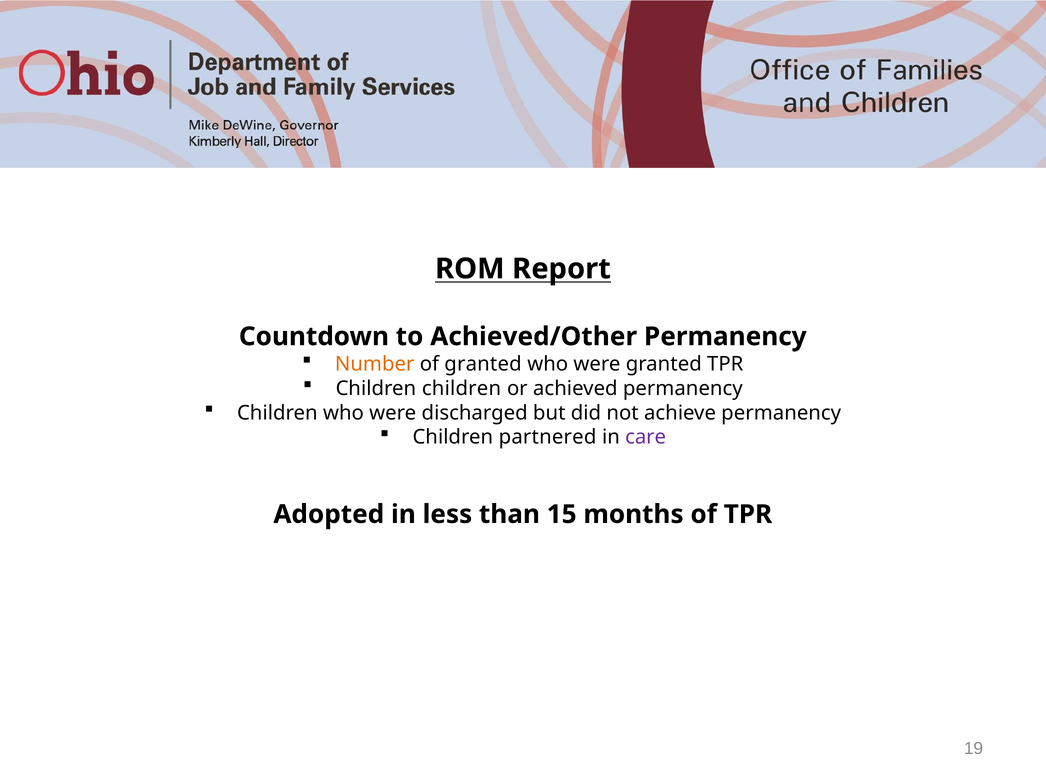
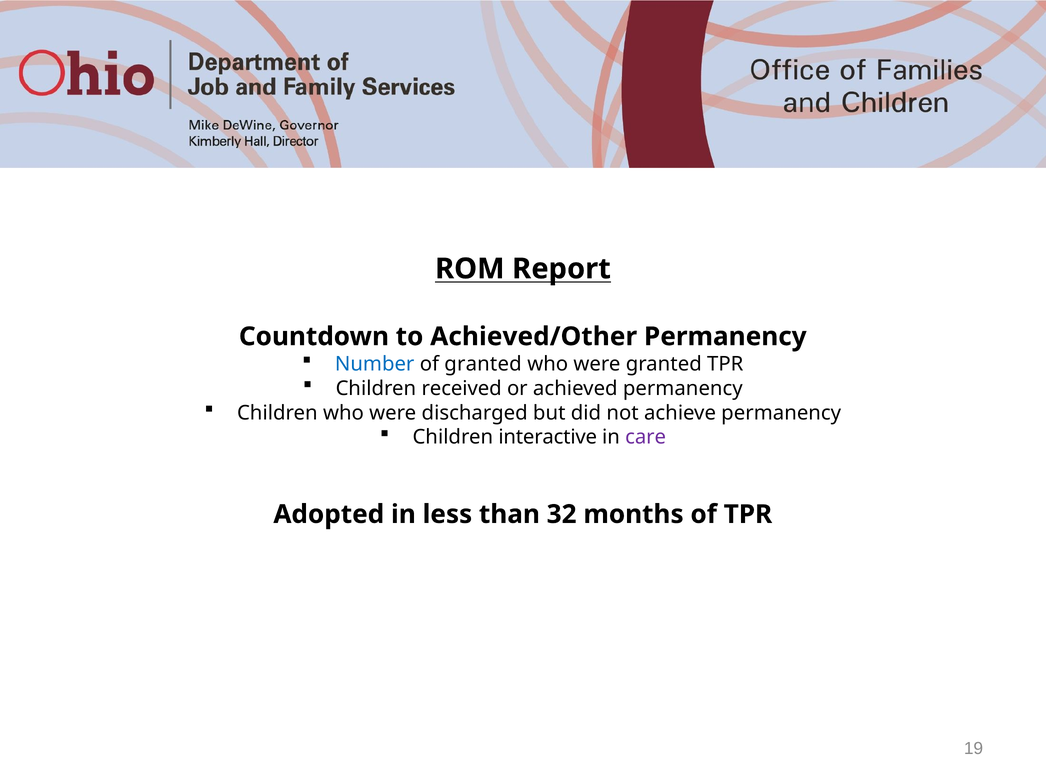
Number colour: orange -> blue
Children children: children -> received
partnered: partnered -> interactive
15: 15 -> 32
